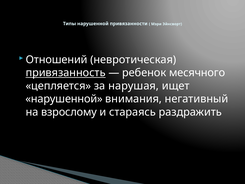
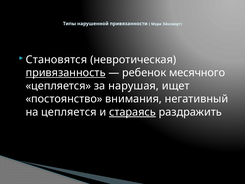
Отношений: Отношений -> Становятся
нарушенной at (64, 99): нарушенной -> постоянство
на взрослому: взрослому -> цепляется
стараясь underline: none -> present
